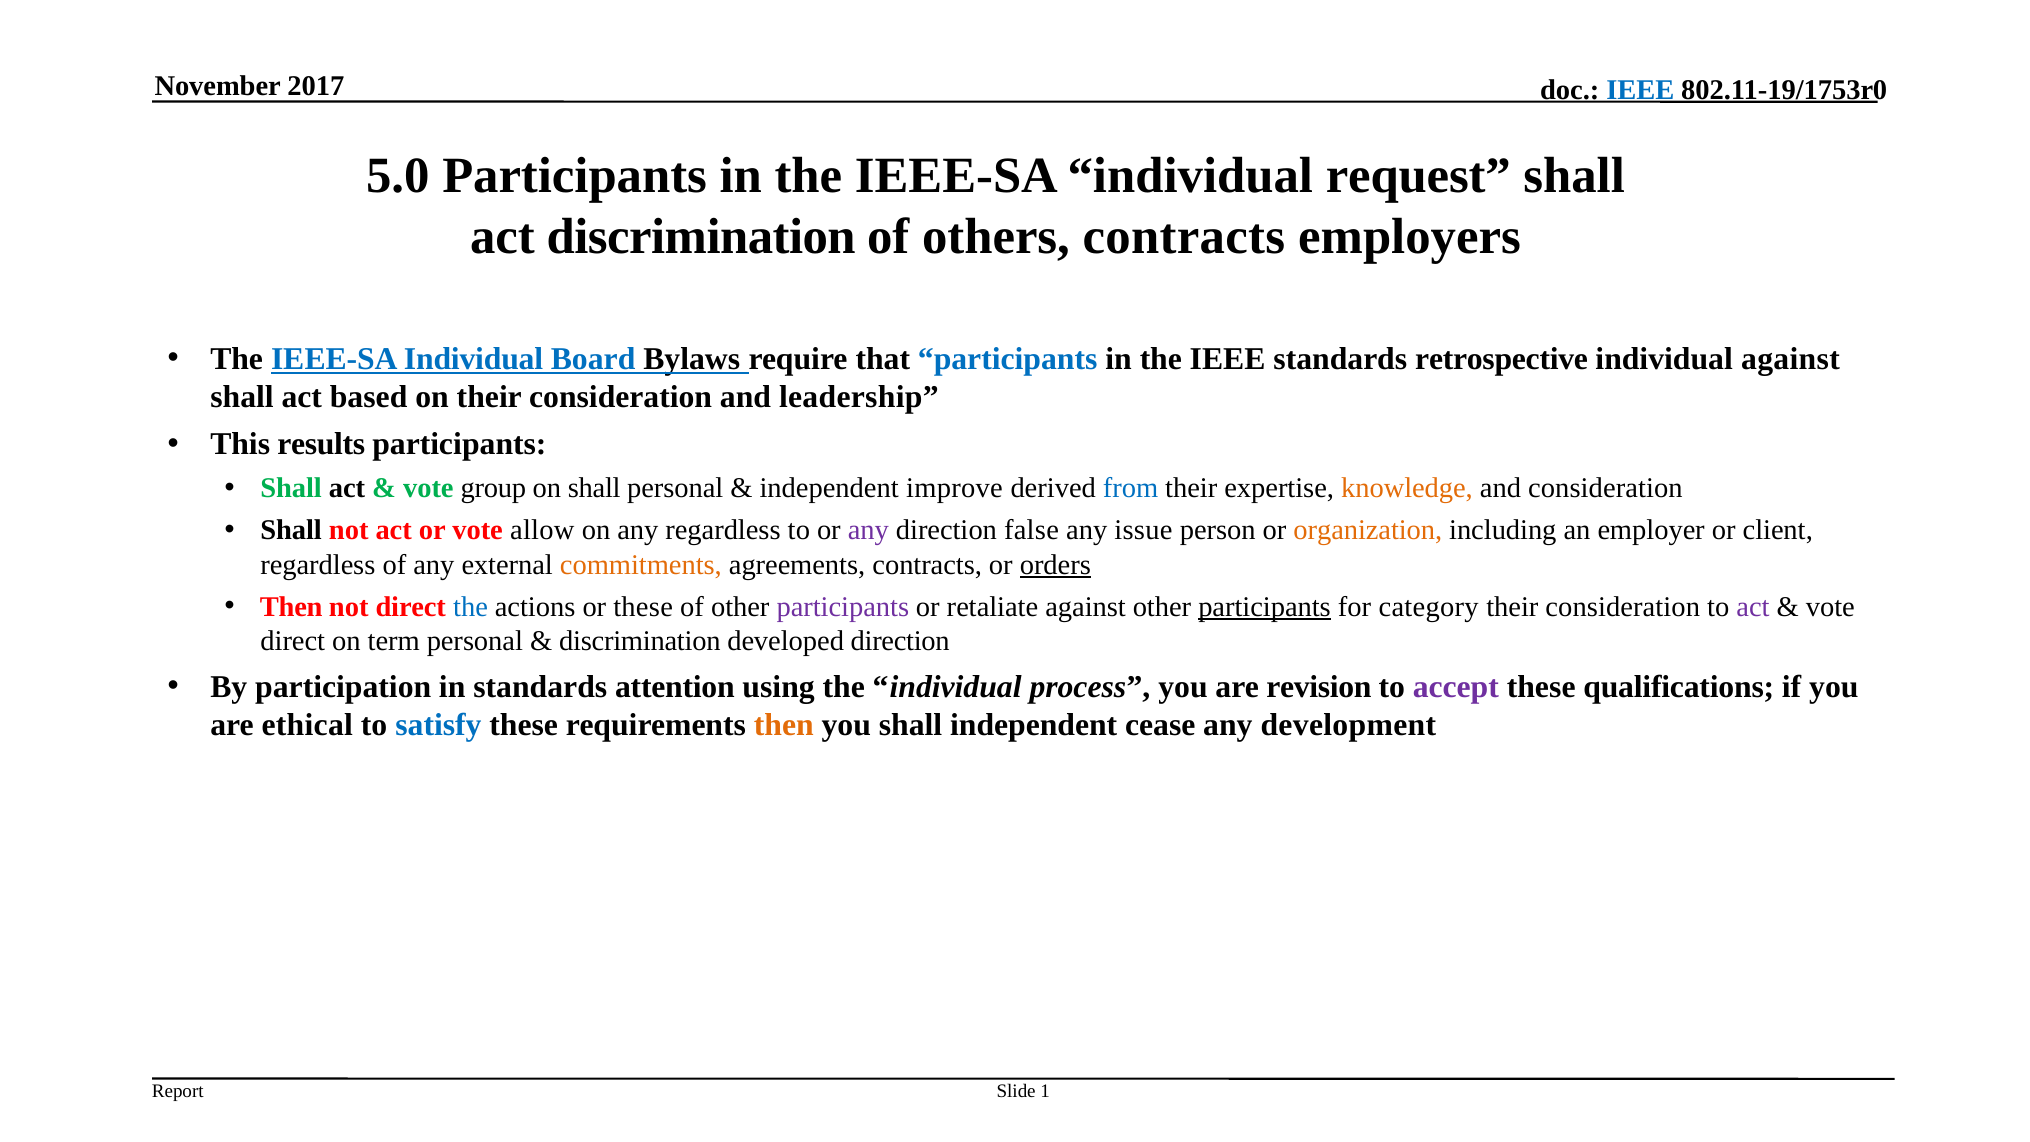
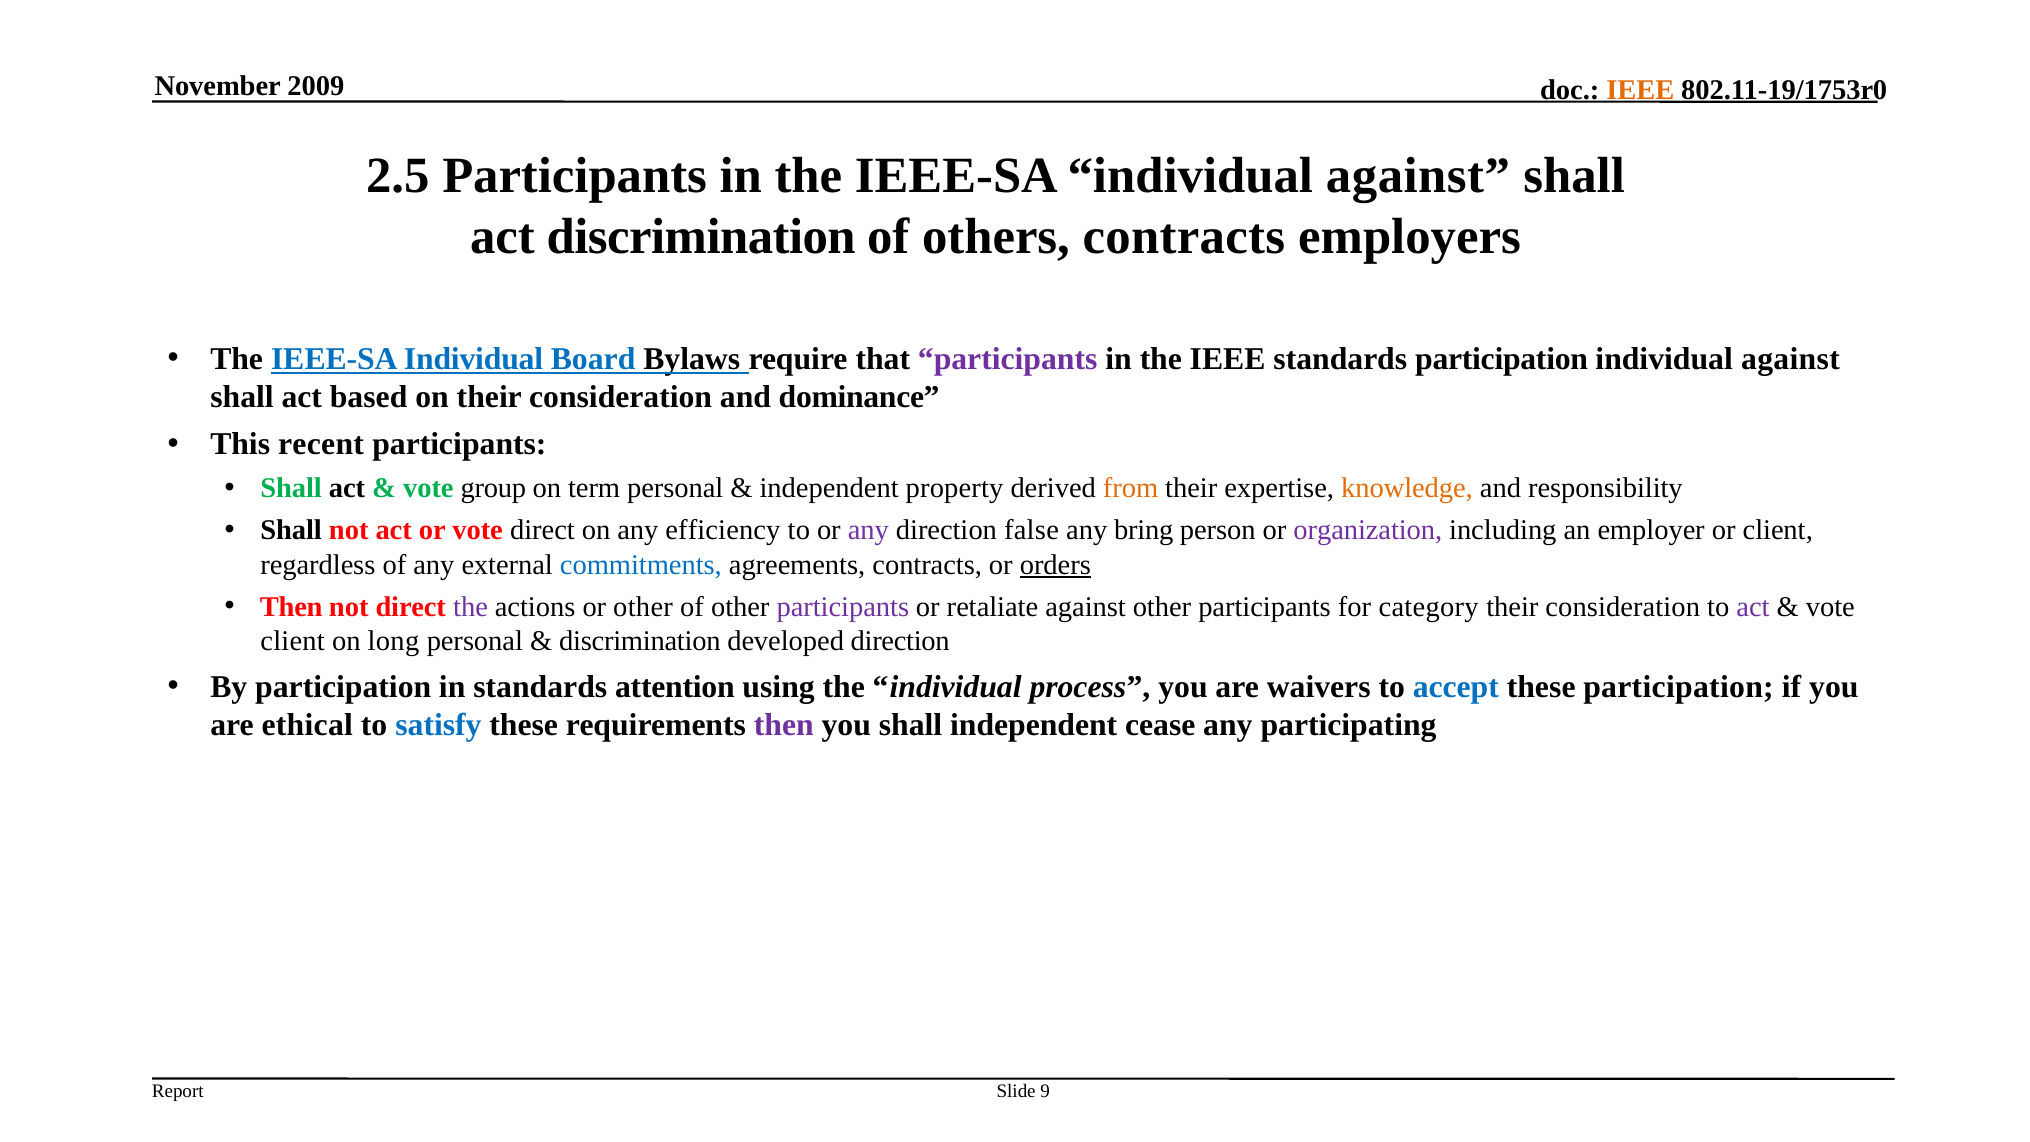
2017: 2017 -> 2009
IEEE at (1640, 90) colour: blue -> orange
5.0: 5.0 -> 2.5
IEEE-SA individual request: request -> against
participants at (1008, 359) colour: blue -> purple
standards retrospective: retrospective -> participation
leadership: leadership -> dominance
results: results -> recent
on shall: shall -> term
improve: improve -> property
from colour: blue -> orange
and consideration: consideration -> responsibility
vote allow: allow -> direct
any regardless: regardless -> efficiency
issue: issue -> bring
organization colour: orange -> purple
commitments colour: orange -> blue
the at (471, 607) colour: blue -> purple
or these: these -> other
participants at (1265, 607) underline: present -> none
direct at (293, 641): direct -> client
term: term -> long
revision: revision -> waivers
accept colour: purple -> blue
these qualifications: qualifications -> participation
then at (784, 725) colour: orange -> purple
development: development -> participating
1: 1 -> 9
